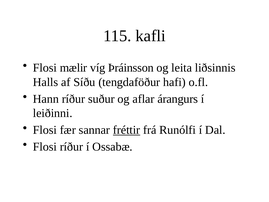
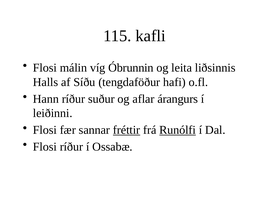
mælir: mælir -> málin
Þráinsson: Þráinsson -> Óbrunnin
Runólfi underline: none -> present
